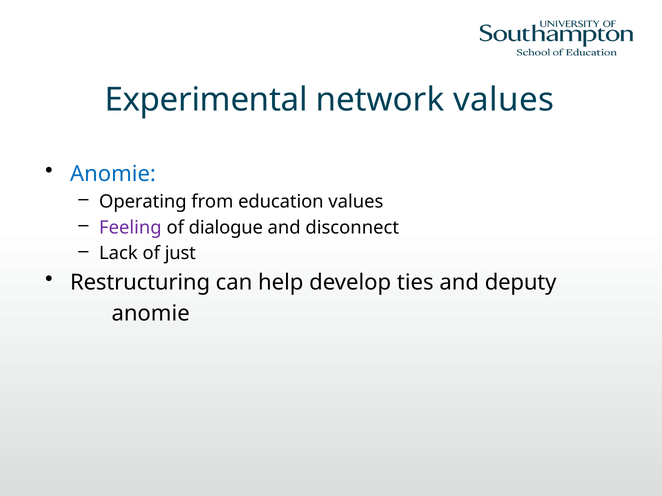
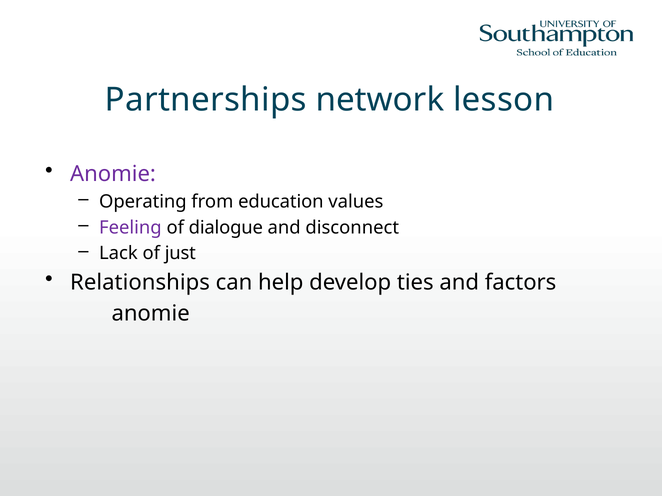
Experimental: Experimental -> Partnerships
network values: values -> lesson
Anomie at (113, 174) colour: blue -> purple
Restructuring: Restructuring -> Relationships
deputy: deputy -> factors
